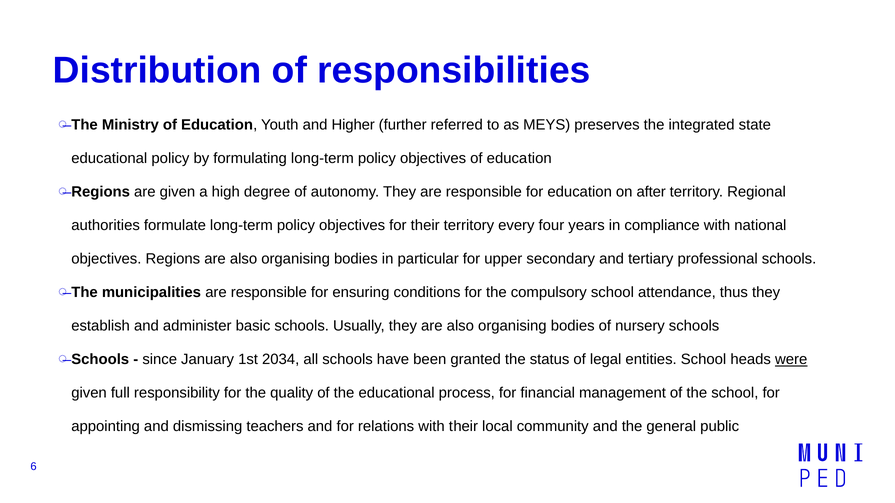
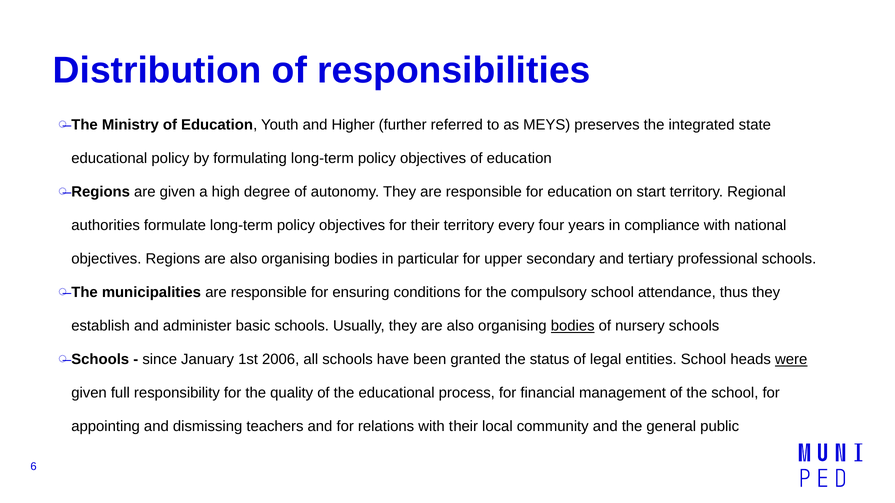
after: after -> start
bodies at (573, 326) underline: none -> present
2034: 2034 -> 2006
